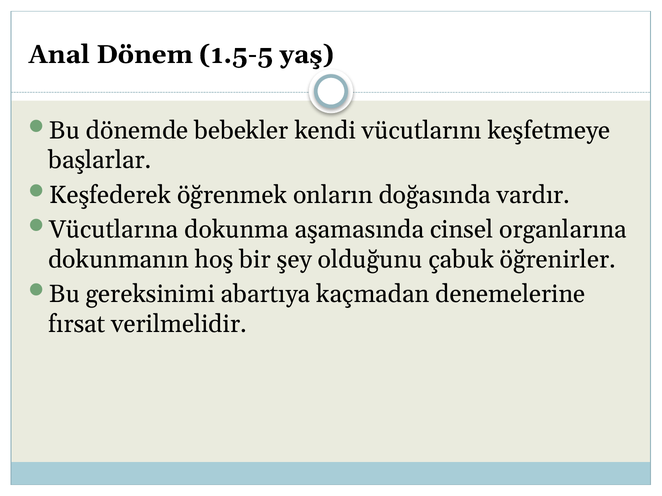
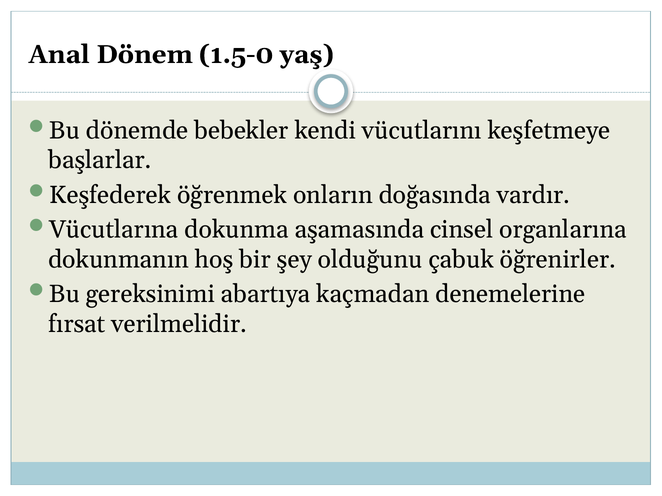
1.5-5: 1.5-5 -> 1.5-0
